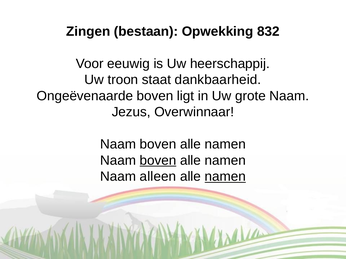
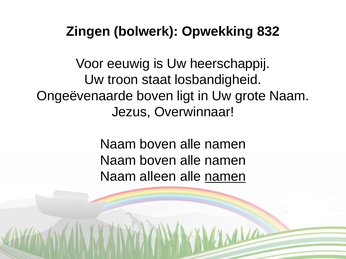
bestaan: bestaan -> bolwerk
dankbaarheid: dankbaarheid -> losbandigheid
boven at (158, 161) underline: present -> none
